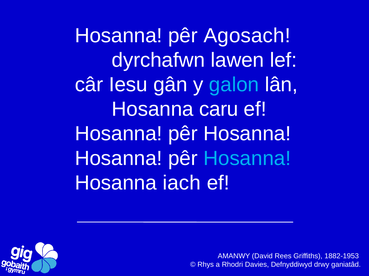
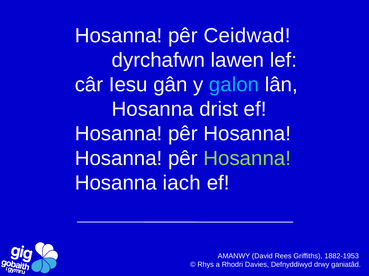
Agosach: Agosach -> Ceidwad
caru: caru -> drist
Hosanna at (247, 159) colour: light blue -> light green
